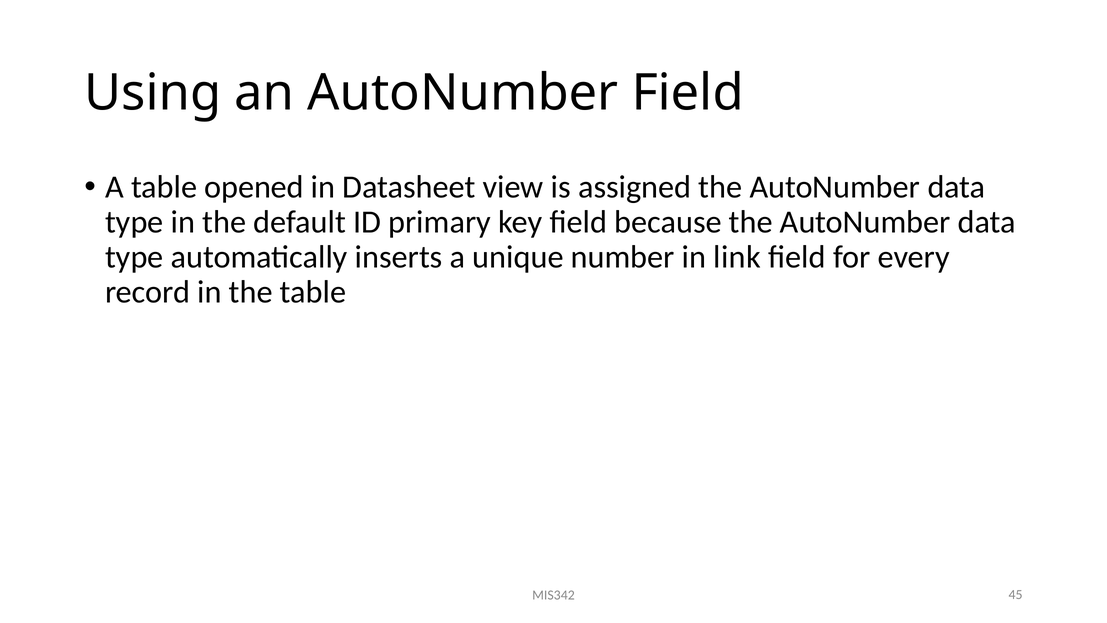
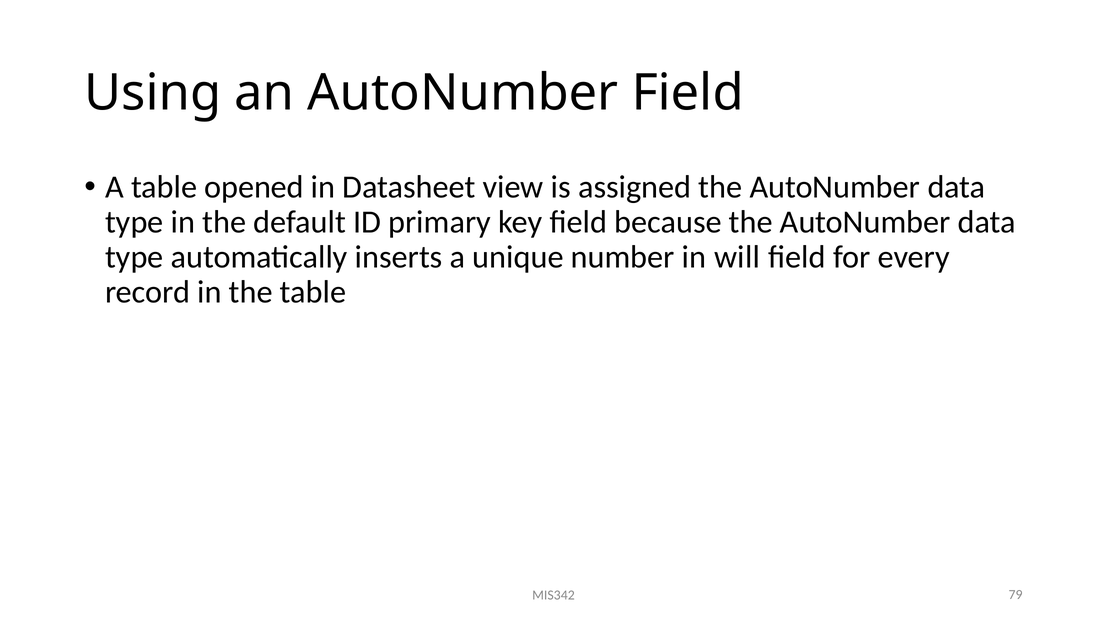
link: link -> will
45: 45 -> 79
